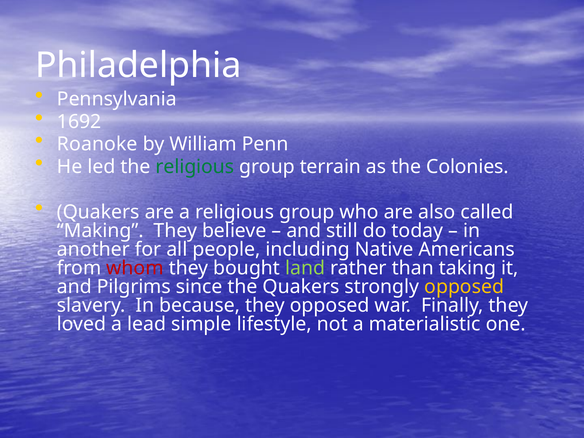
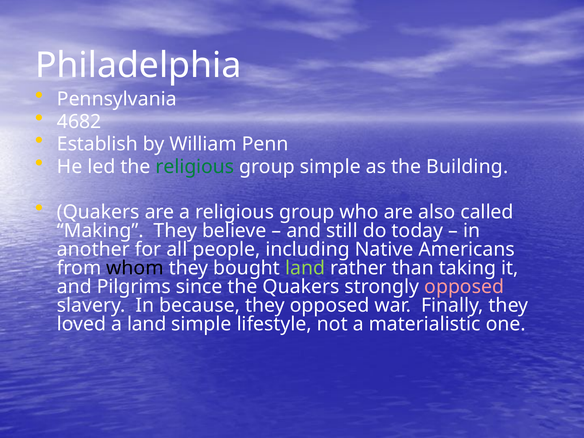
1692: 1692 -> 4682
Roanoke: Roanoke -> Establish
group terrain: terrain -> simple
Colonies: Colonies -> Building
whom colour: red -> black
opposed at (464, 287) colour: yellow -> pink
a lead: lead -> land
